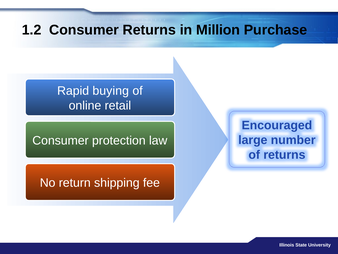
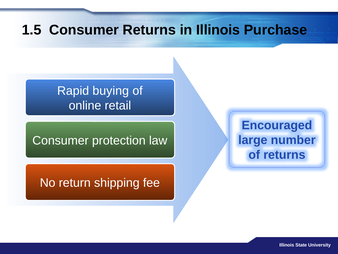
1.2: 1.2 -> 1.5
in Million: Million -> Illinois
